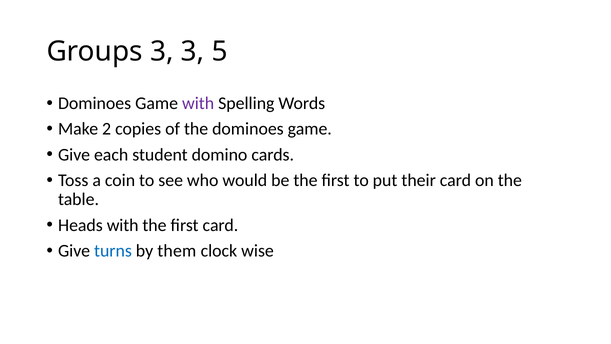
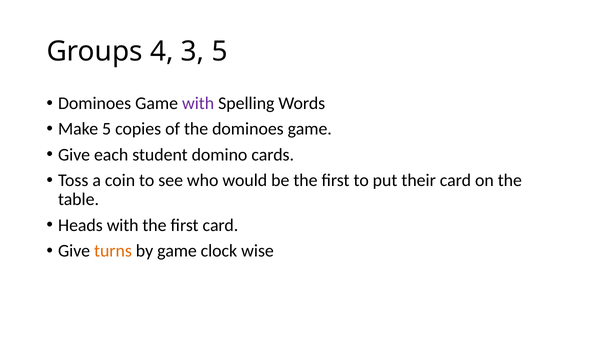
Groups 3: 3 -> 4
Make 2: 2 -> 5
turns colour: blue -> orange
by them: them -> game
